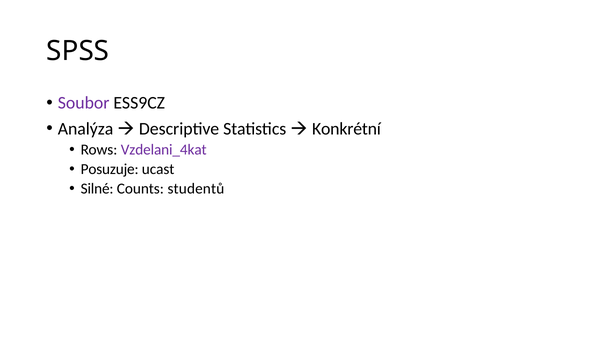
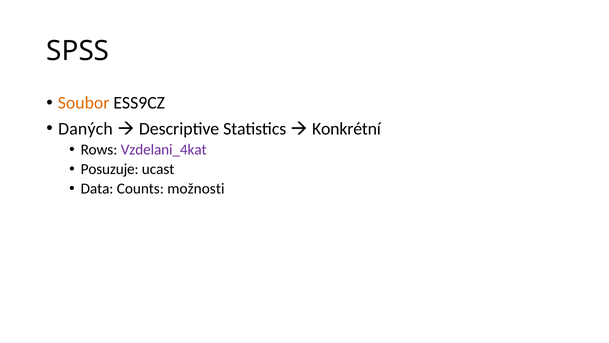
Soubor colour: purple -> orange
Analýza: Analýza -> Daných
Silné: Silné -> Data
studentů: studentů -> možnosti
